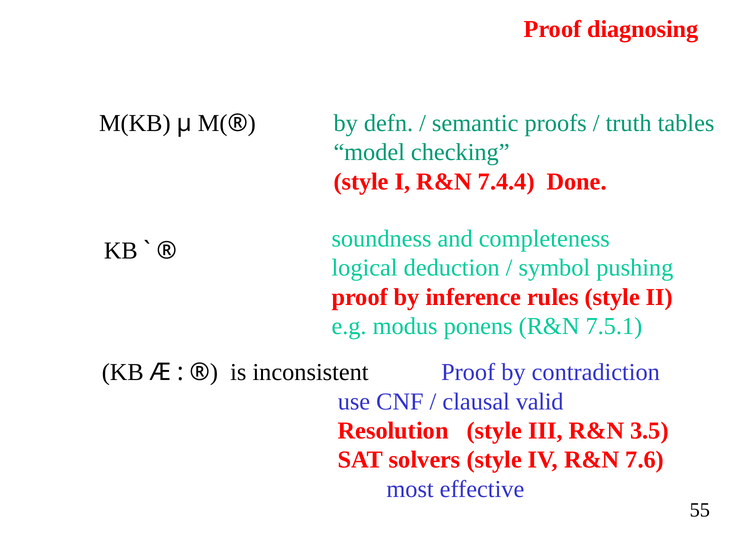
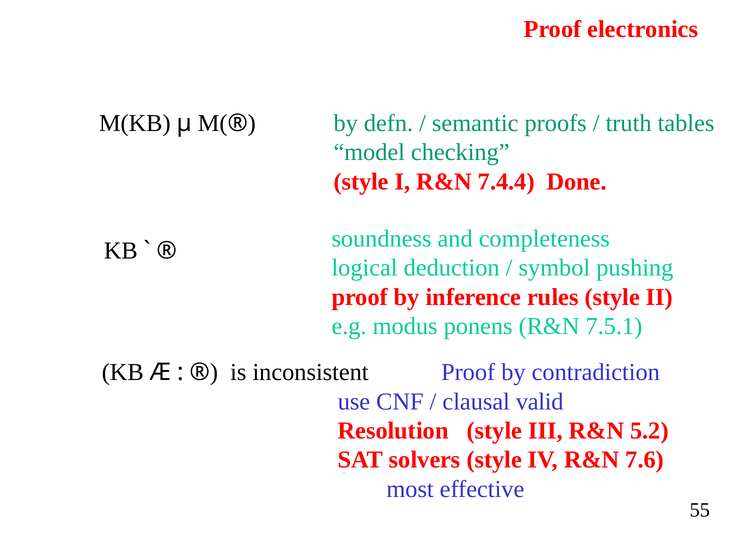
diagnosing: diagnosing -> electronics
3.5: 3.5 -> 5.2
